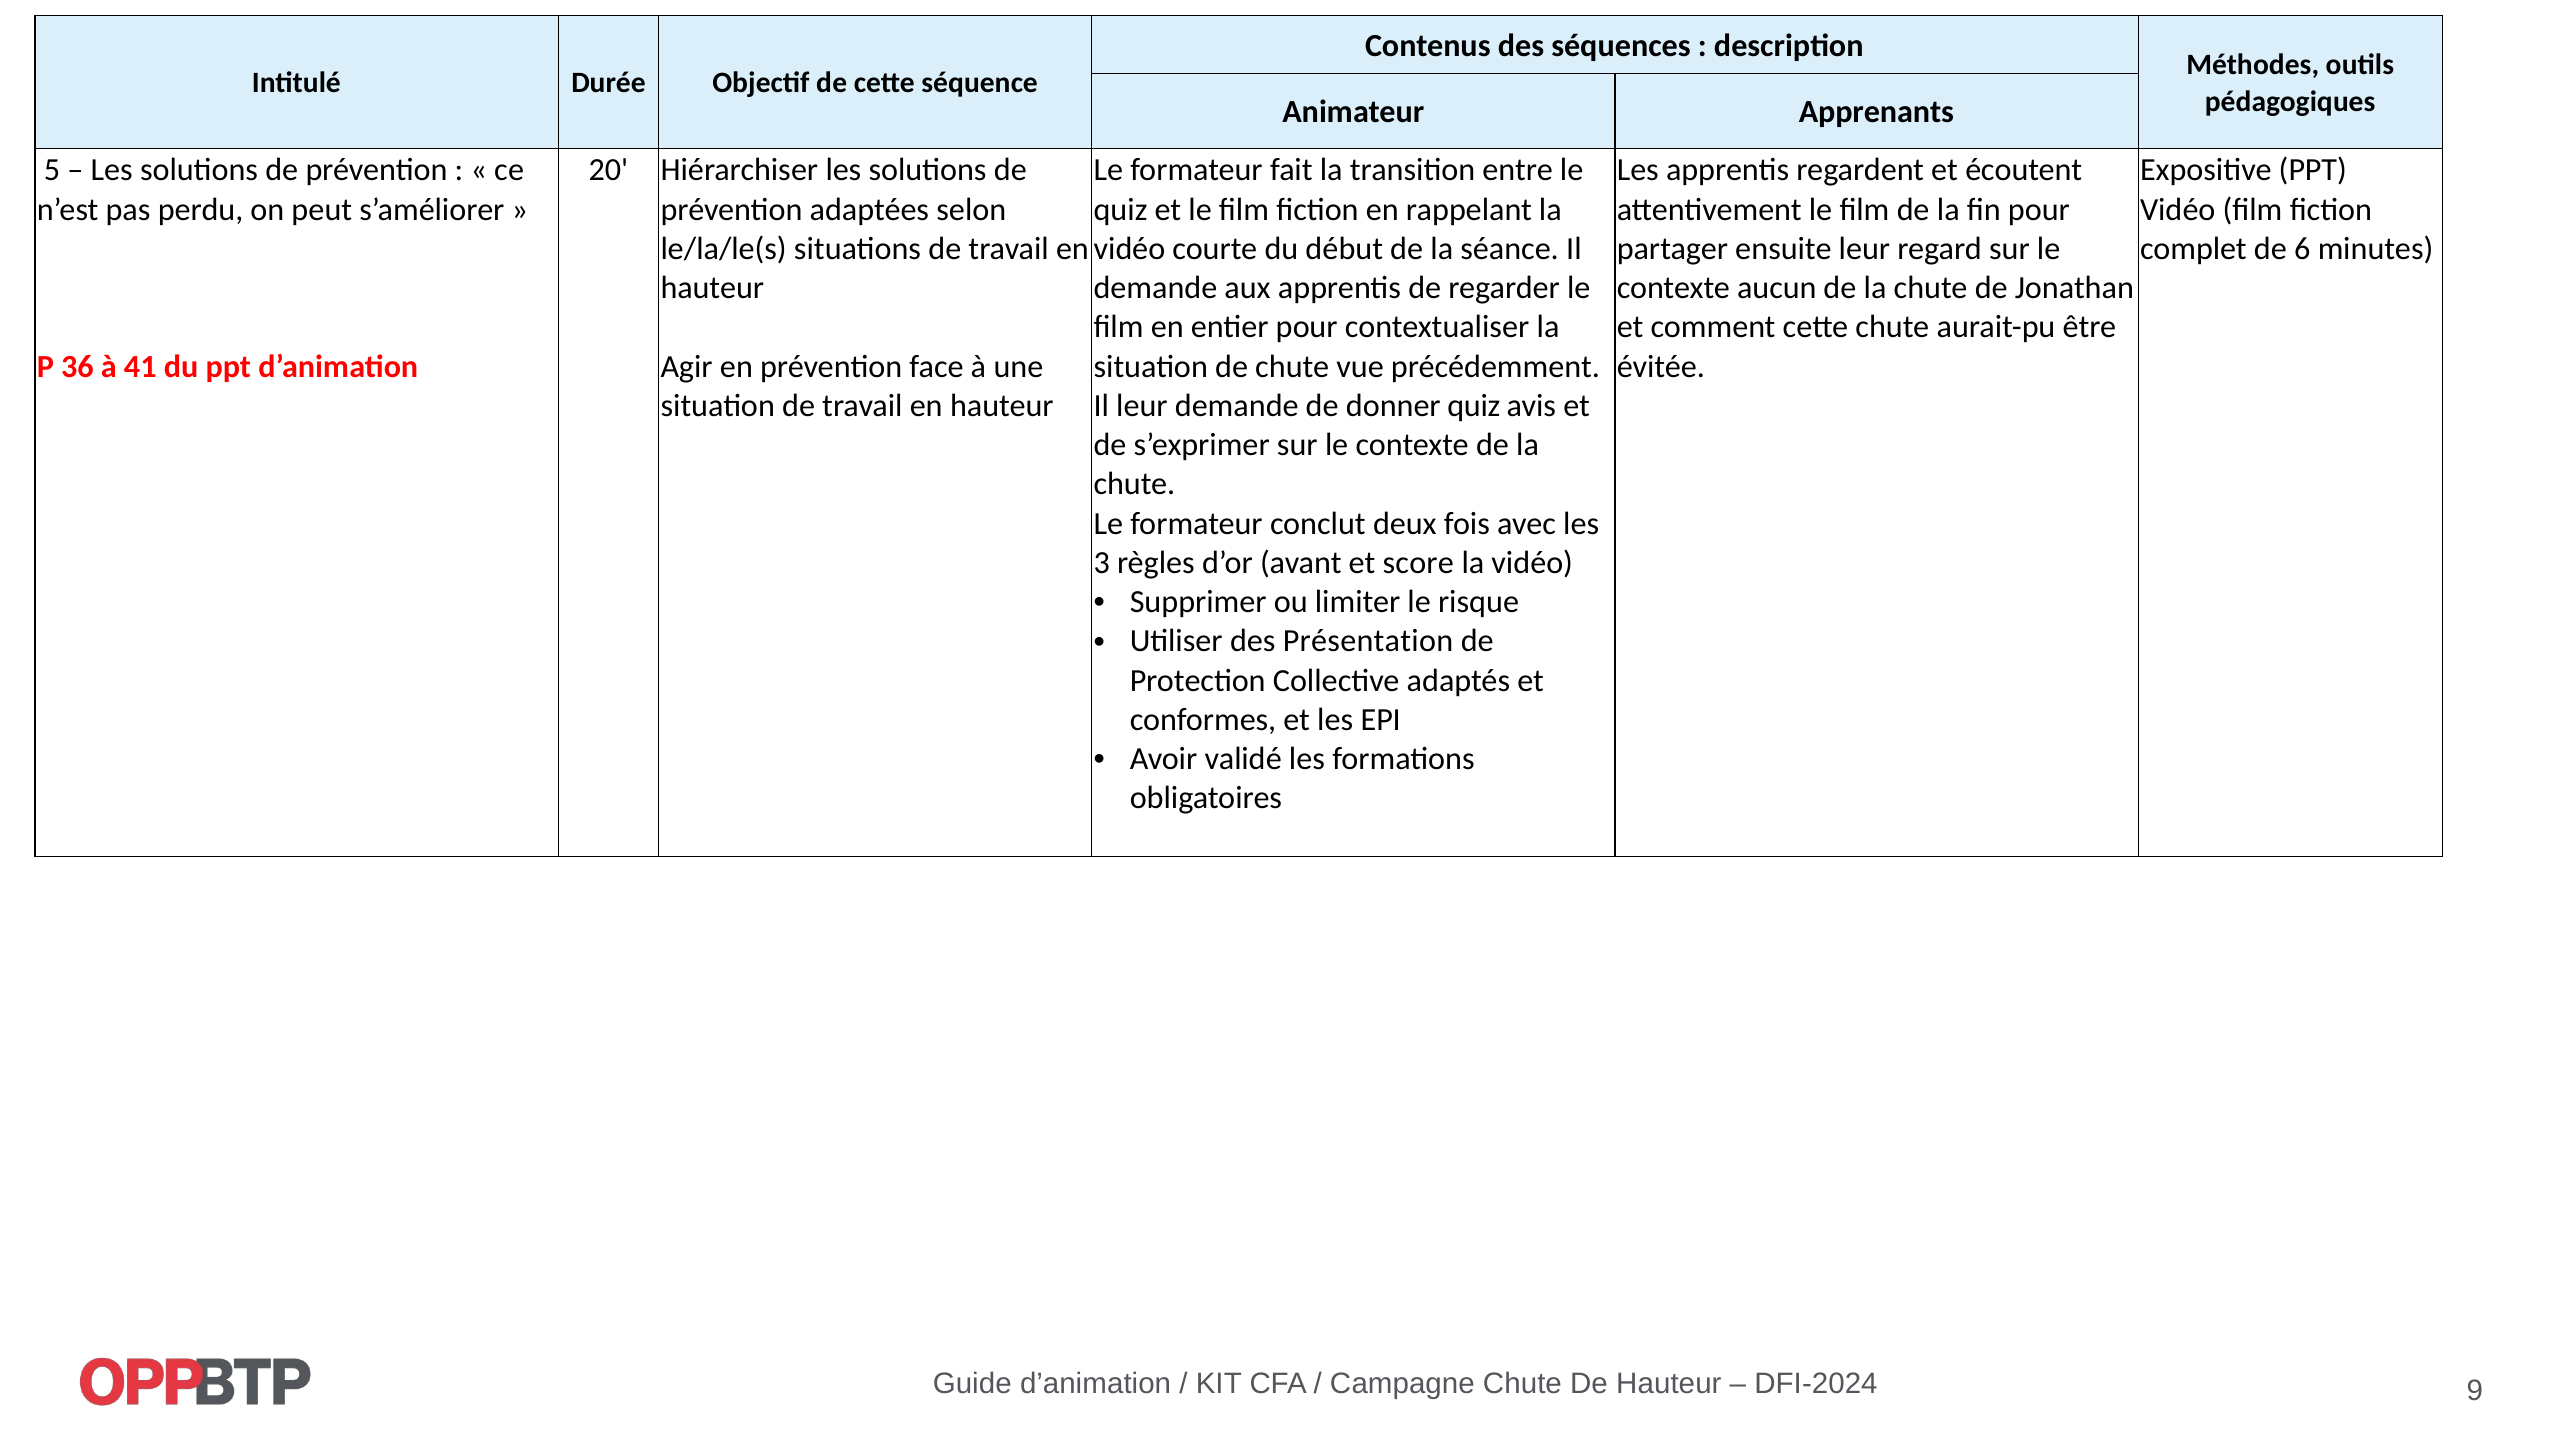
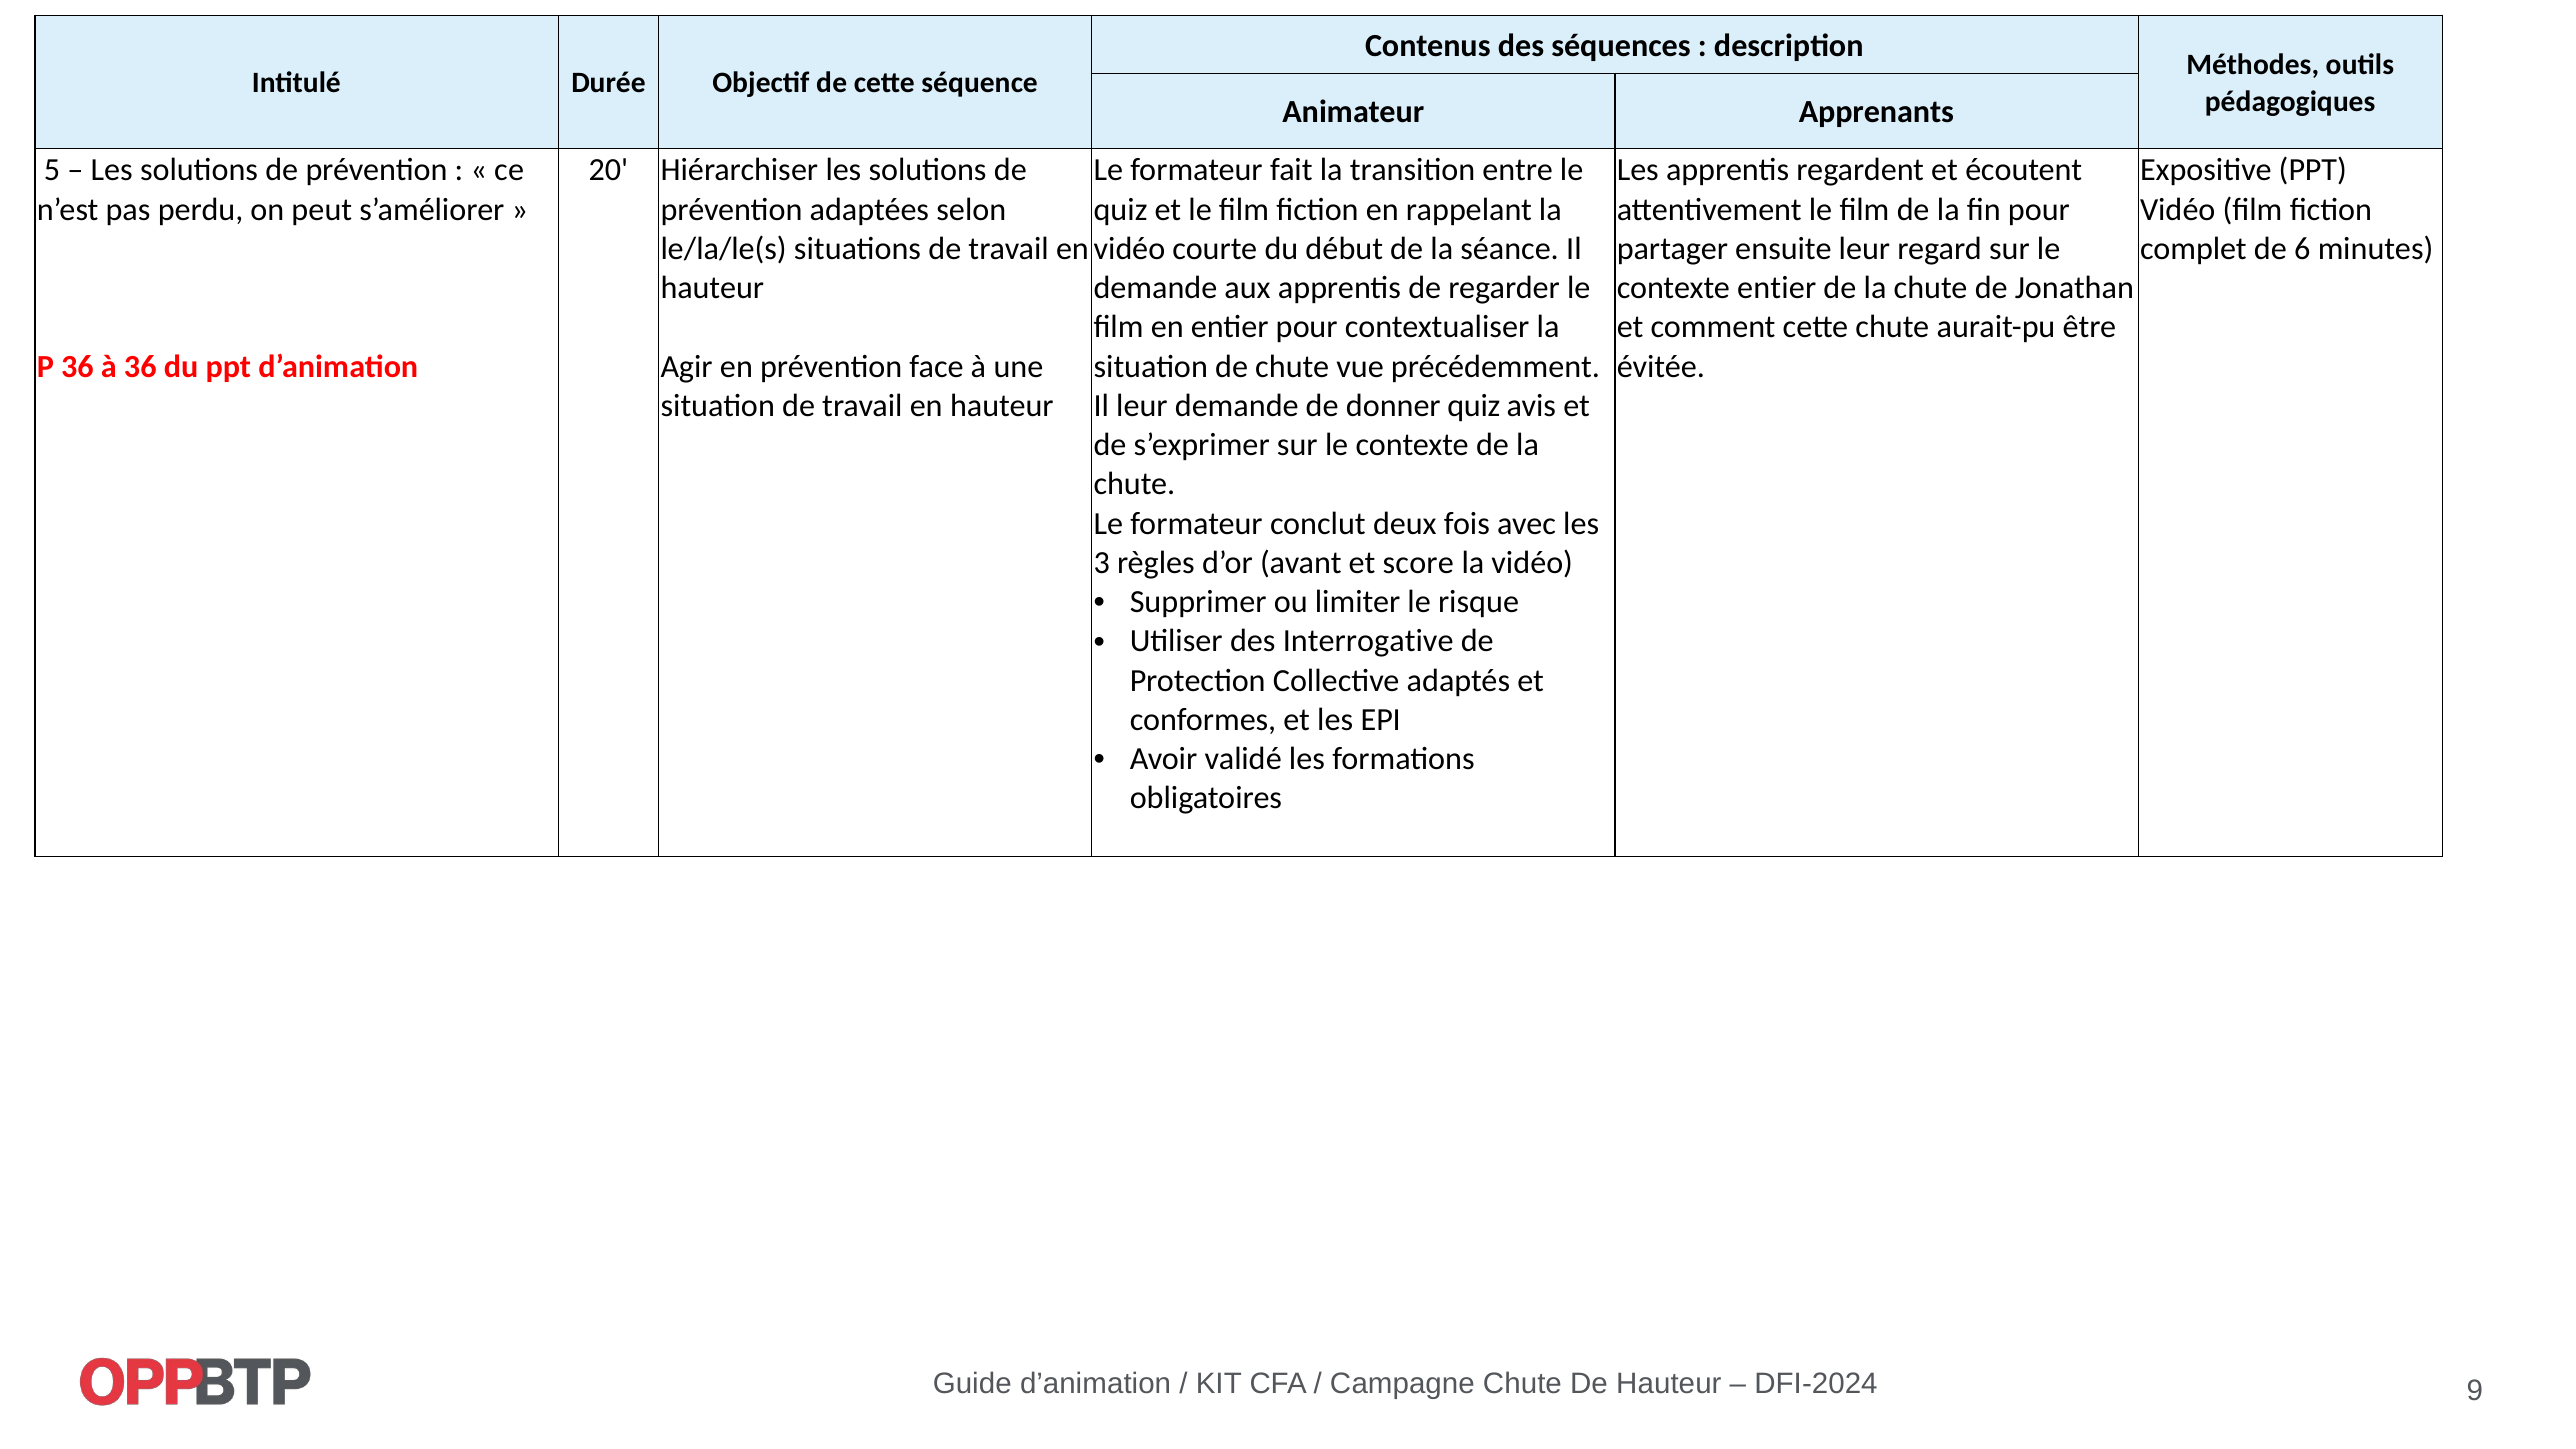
contexte aucun: aucun -> entier
à 41: 41 -> 36
Présentation: Présentation -> Interrogative
